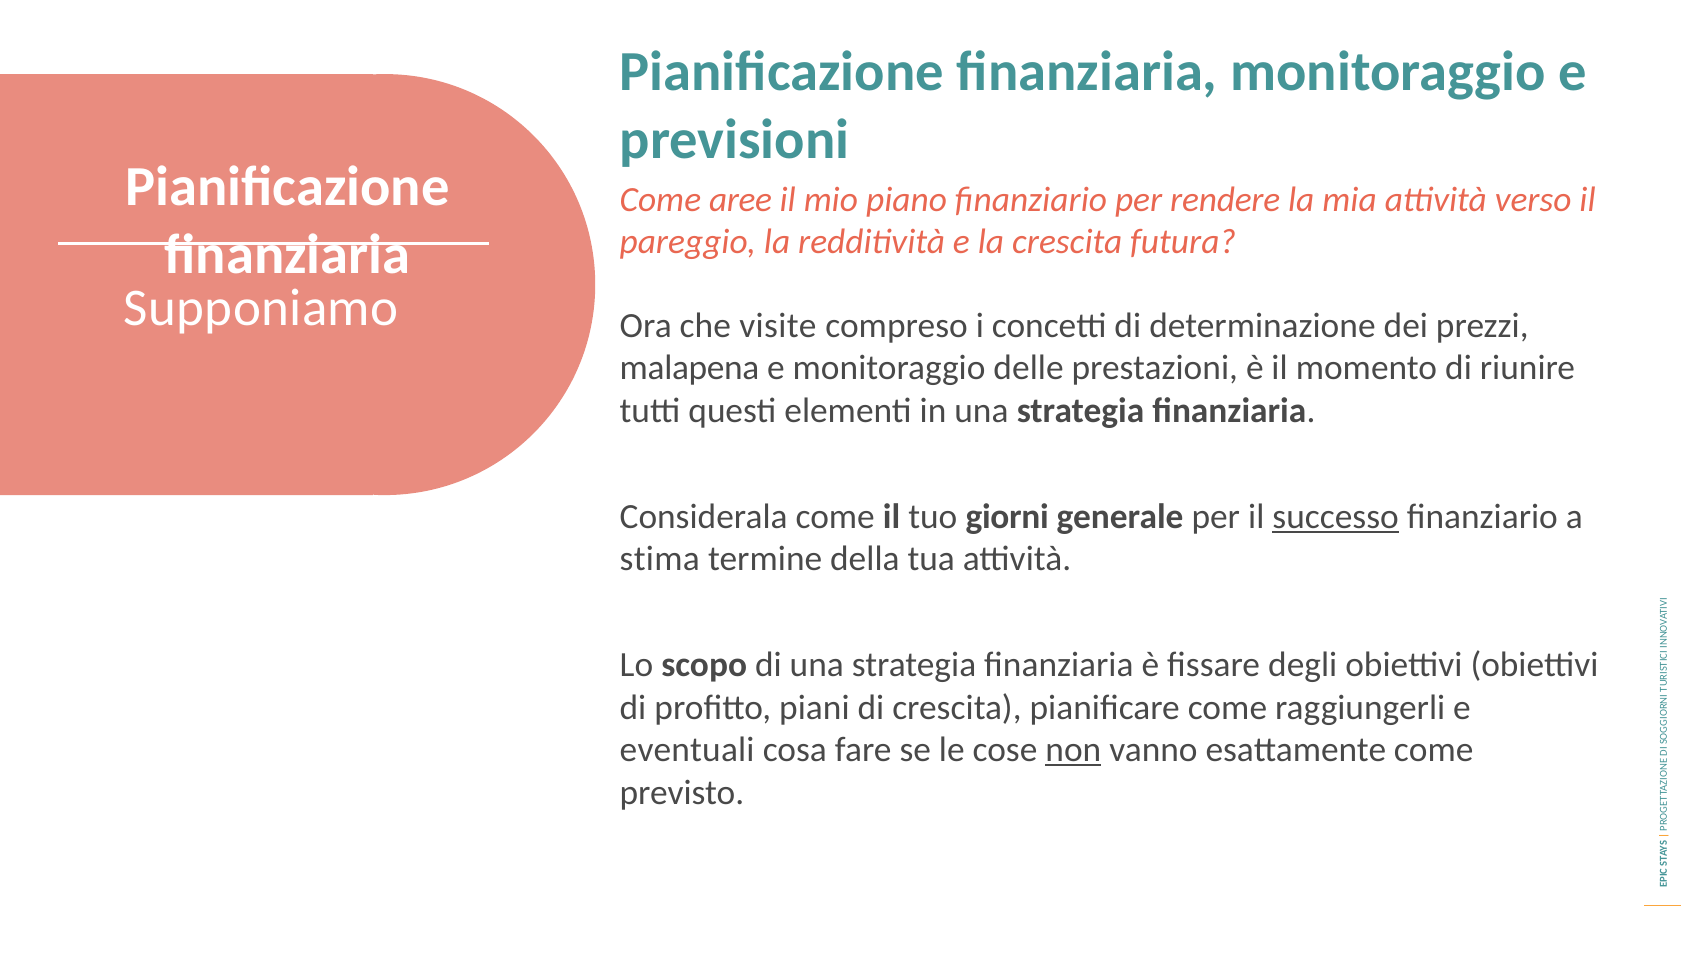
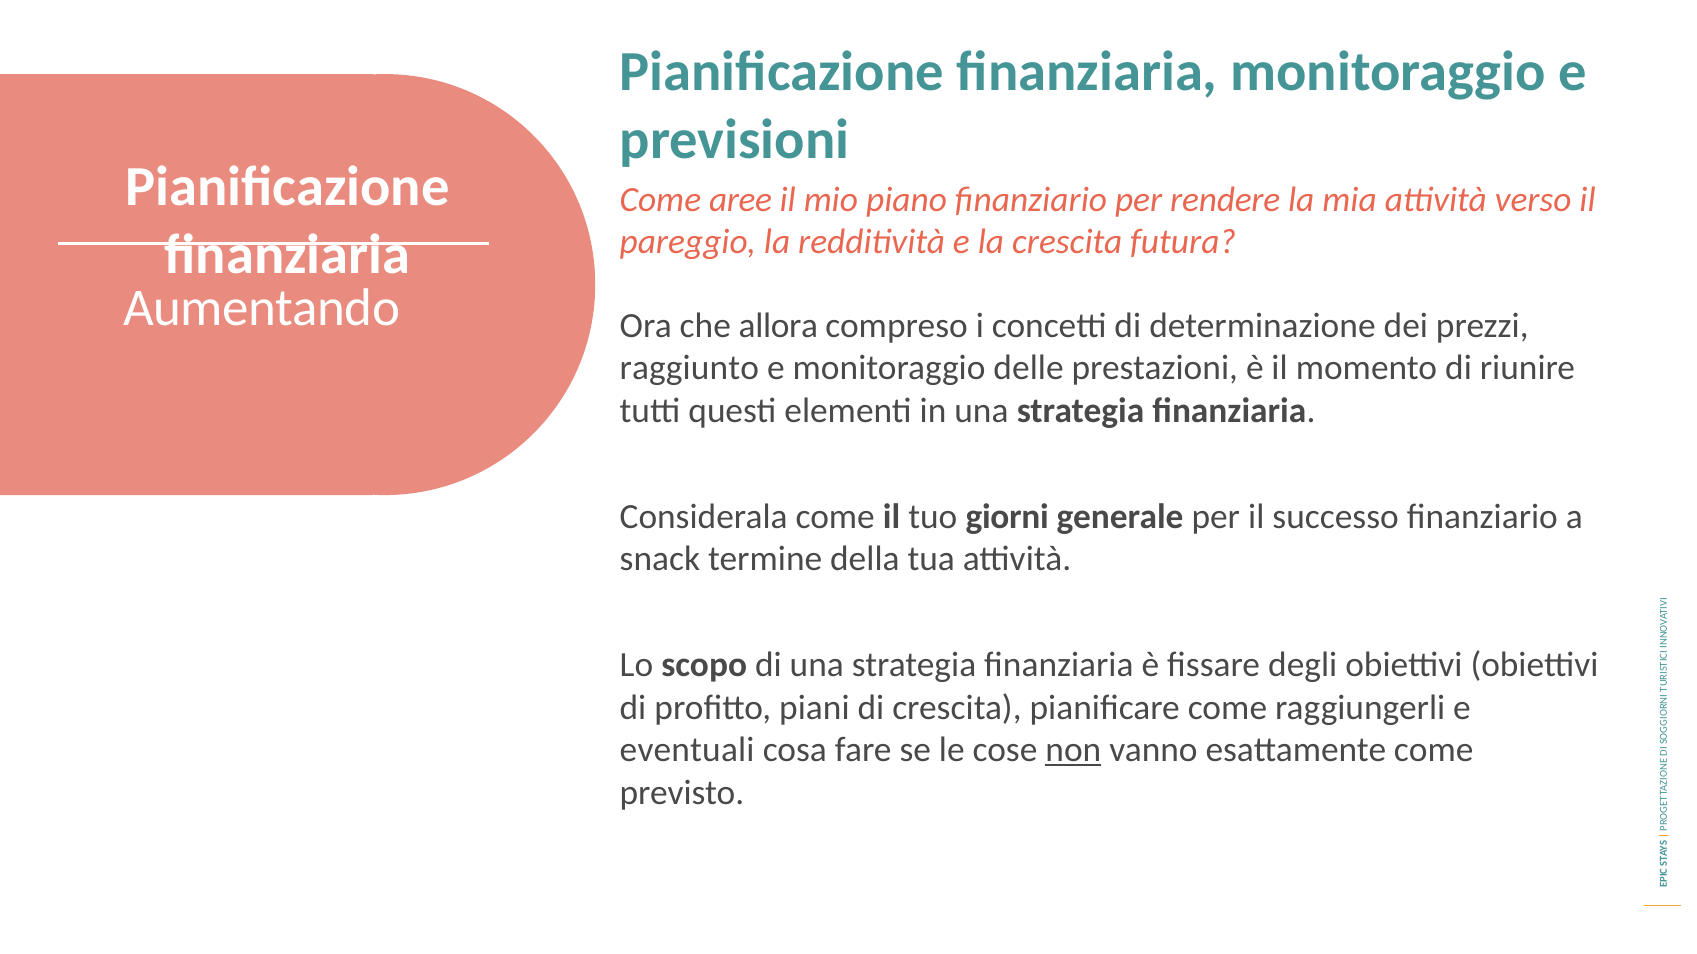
Supponiamo: Supponiamo -> Aumentando
visite: visite -> allora
malapena: malapena -> raggiunto
successo underline: present -> none
stima: stima -> snack
